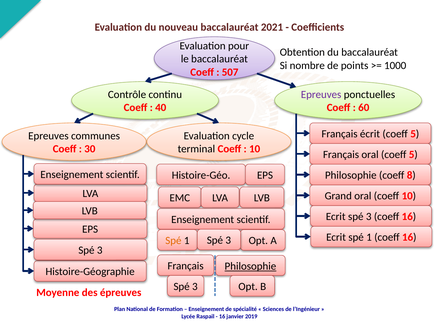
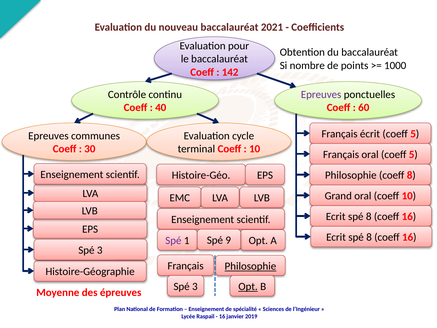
507: 507 -> 142
3 at (369, 217): 3 -> 8
1 at (369, 237): 1 -> 8
Spé at (173, 240) colour: orange -> purple
1 Spé 3: 3 -> 9
Opt at (248, 286) underline: none -> present
